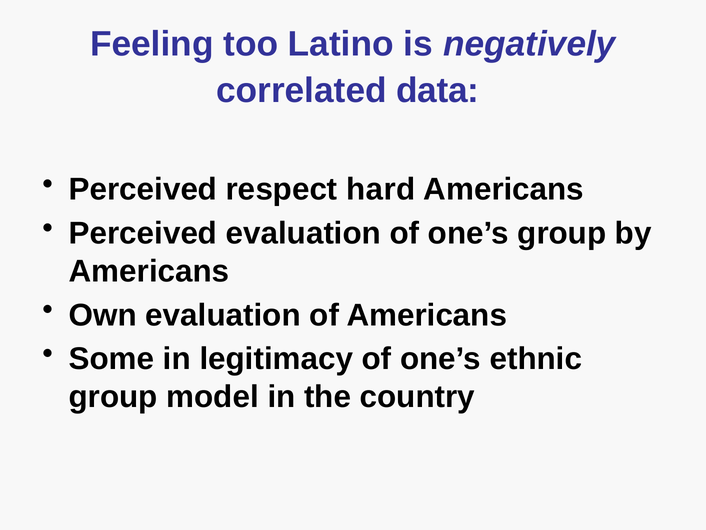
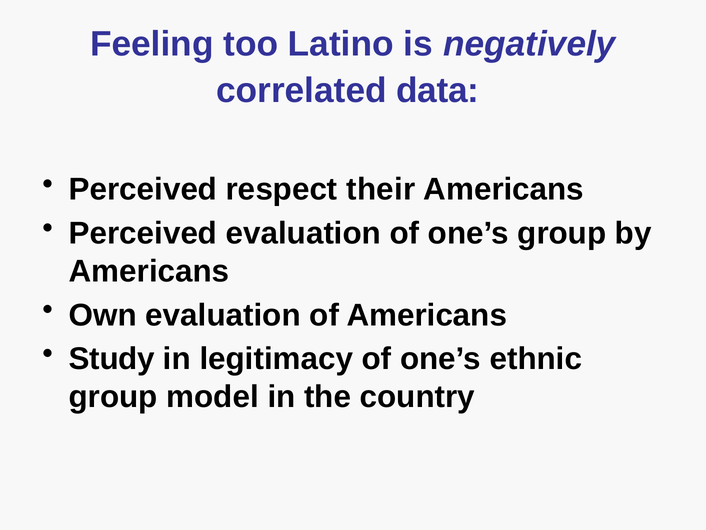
hard: hard -> their
Some: Some -> Study
